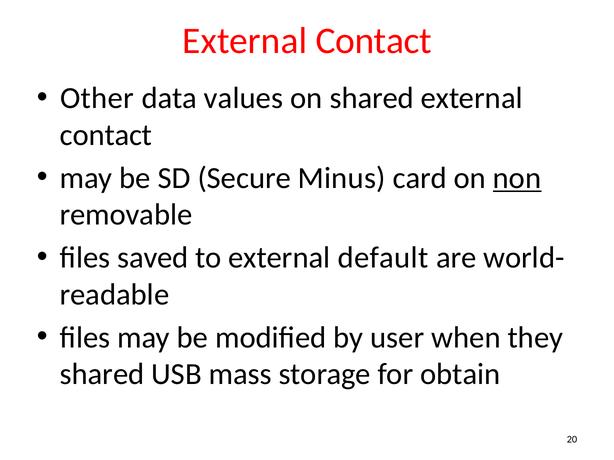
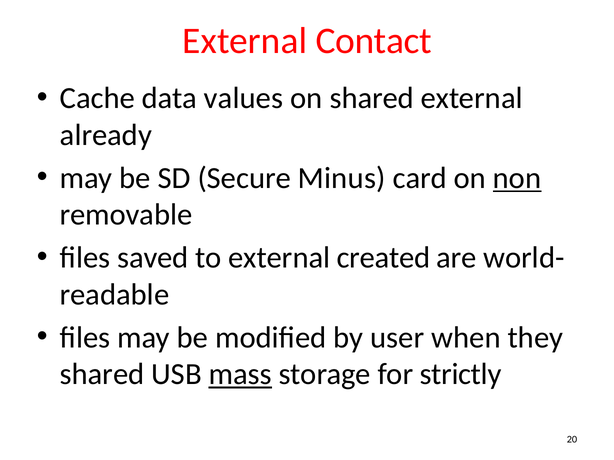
Other: Other -> Cache
contact at (106, 135): contact -> already
default: default -> created
mass underline: none -> present
obtain: obtain -> strictly
